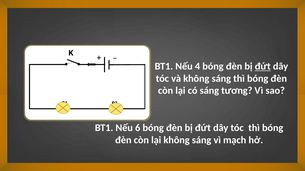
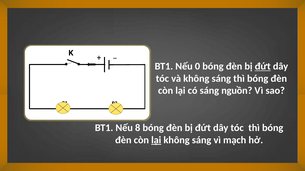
4: 4 -> 0
tương: tương -> nguồn
6: 6 -> 8
lại at (156, 141) underline: none -> present
